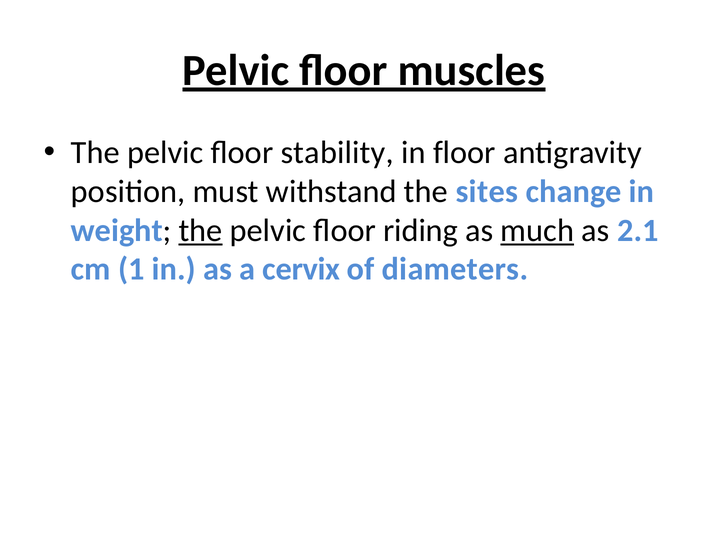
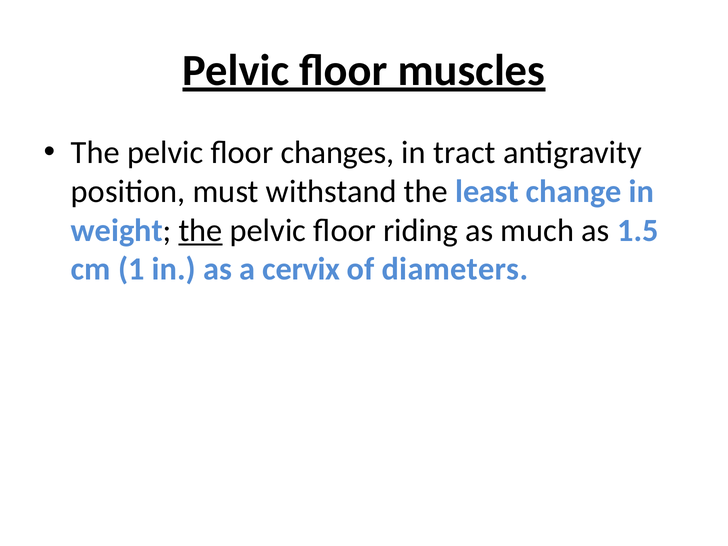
stability: stability -> changes
in floor: floor -> tract
sites: sites -> least
much underline: present -> none
2.1: 2.1 -> 1.5
